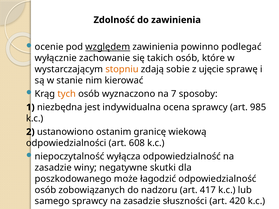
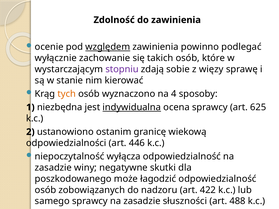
stopniu colour: orange -> purple
ujęcie: ujęcie -> więzy
7: 7 -> 4
indywidualna underline: none -> present
985: 985 -> 625
608: 608 -> 446
417: 417 -> 422
420: 420 -> 488
